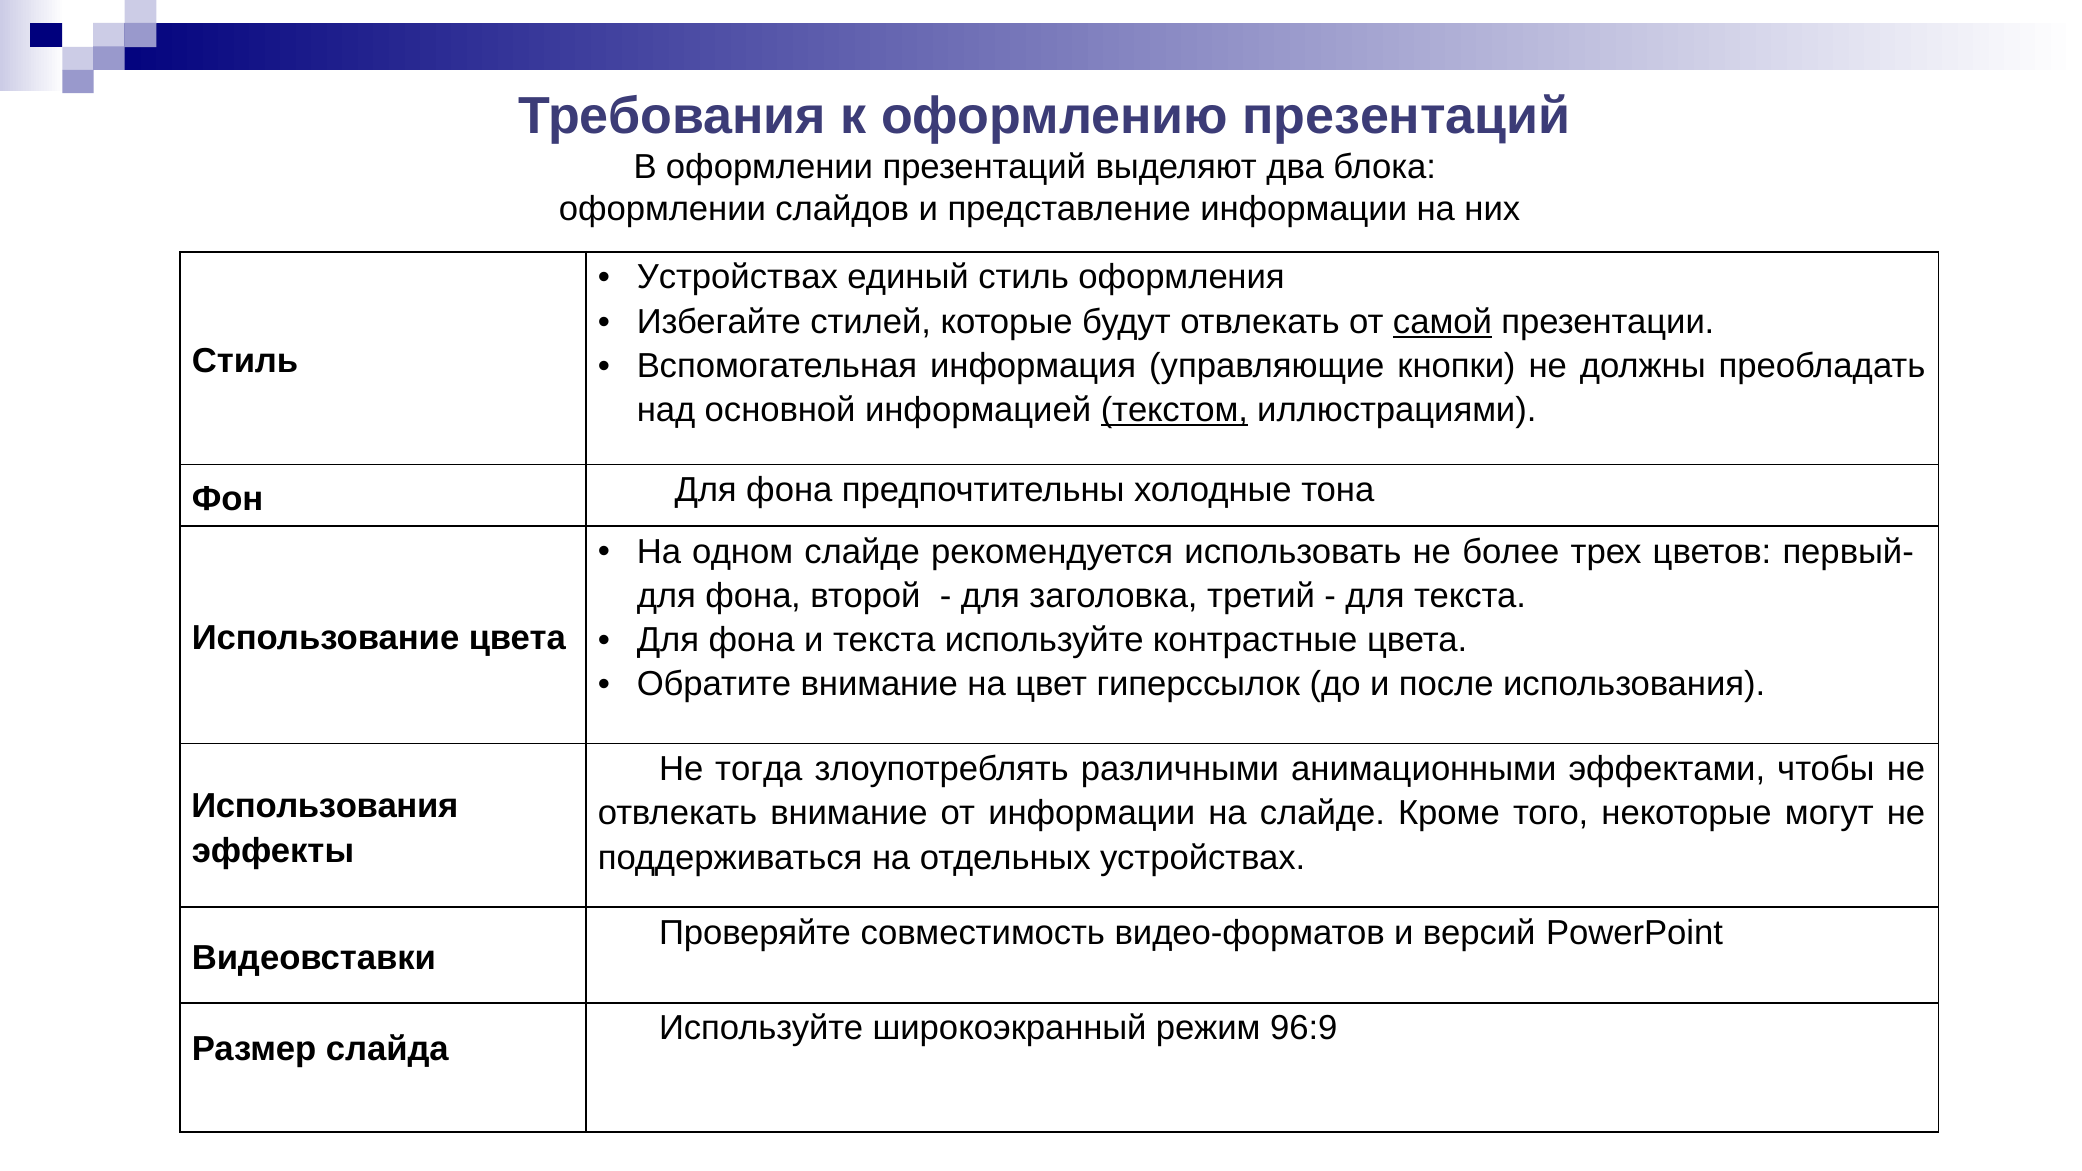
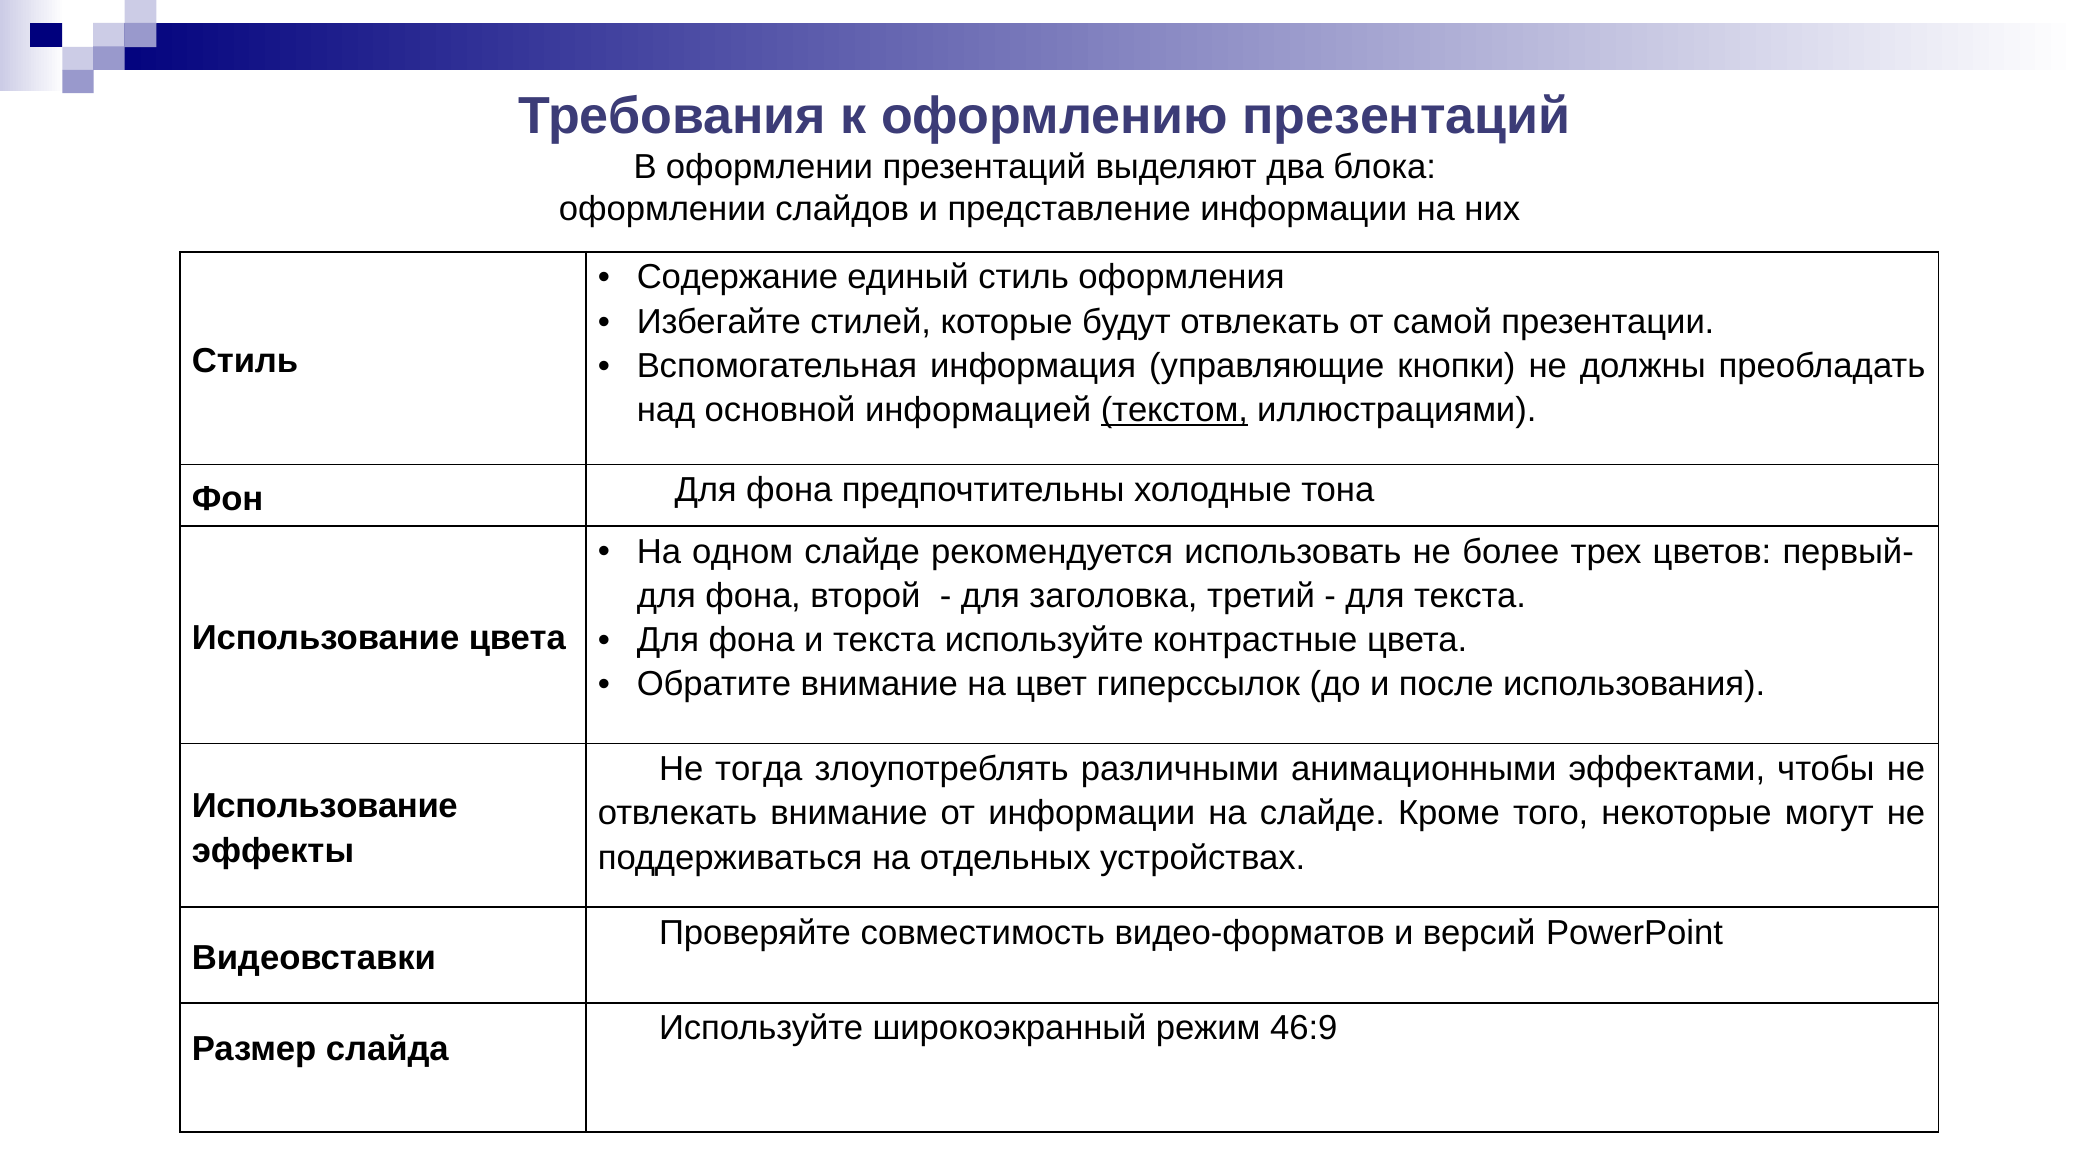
Устройствах at (737, 277): Устройствах -> Содержание
самой underline: present -> none
Использования at (325, 807): Использования -> Использование
96:9: 96:9 -> 46:9
